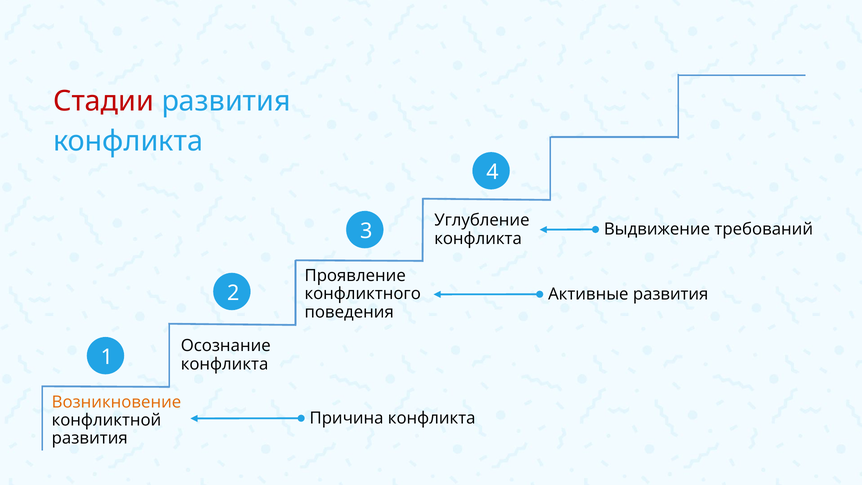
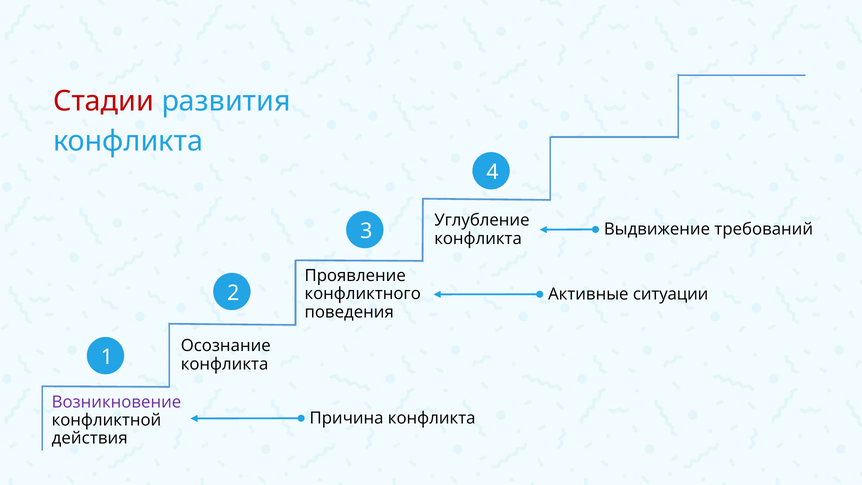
Активные развития: развития -> ситуации
Возникновение colour: orange -> purple
развития at (90, 438): развития -> действия
